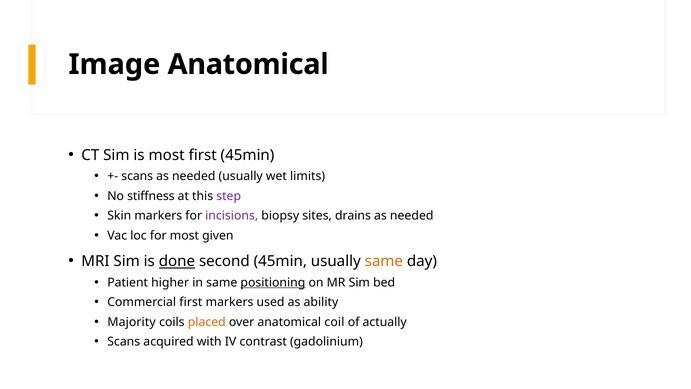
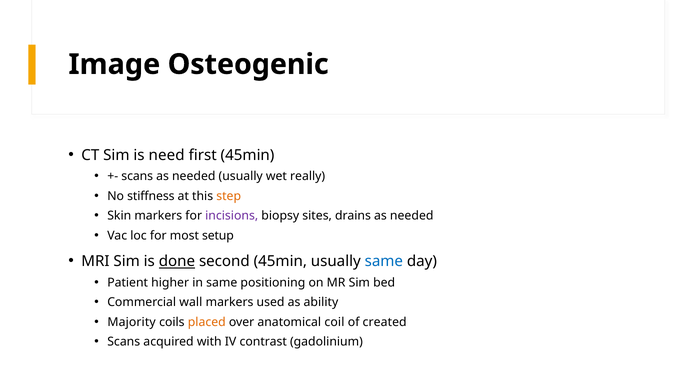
Image Anatomical: Anatomical -> Osteogenic
is most: most -> need
limits: limits -> really
step colour: purple -> orange
given: given -> setup
same at (384, 261) colour: orange -> blue
positioning underline: present -> none
Commercial first: first -> wall
actually: actually -> created
